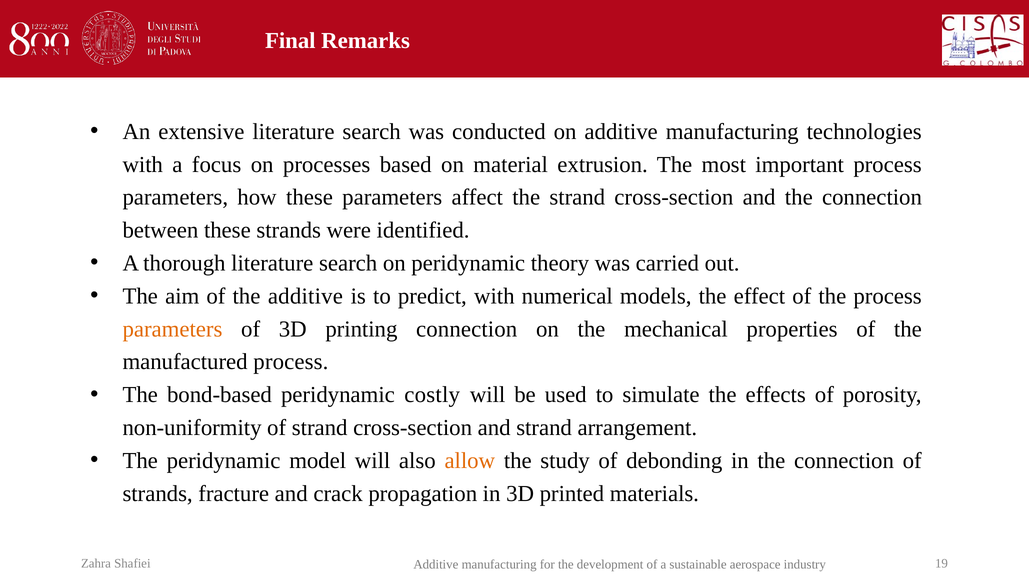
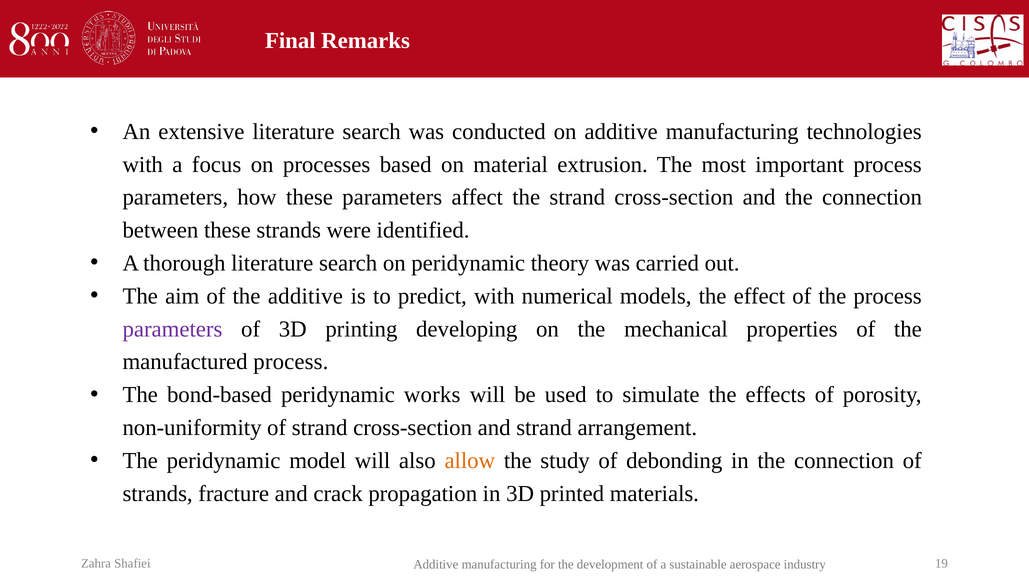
parameters at (172, 329) colour: orange -> purple
printing connection: connection -> developing
costly: costly -> works
